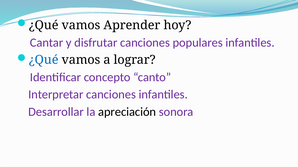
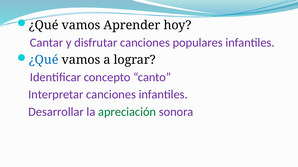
apreciación colour: black -> green
